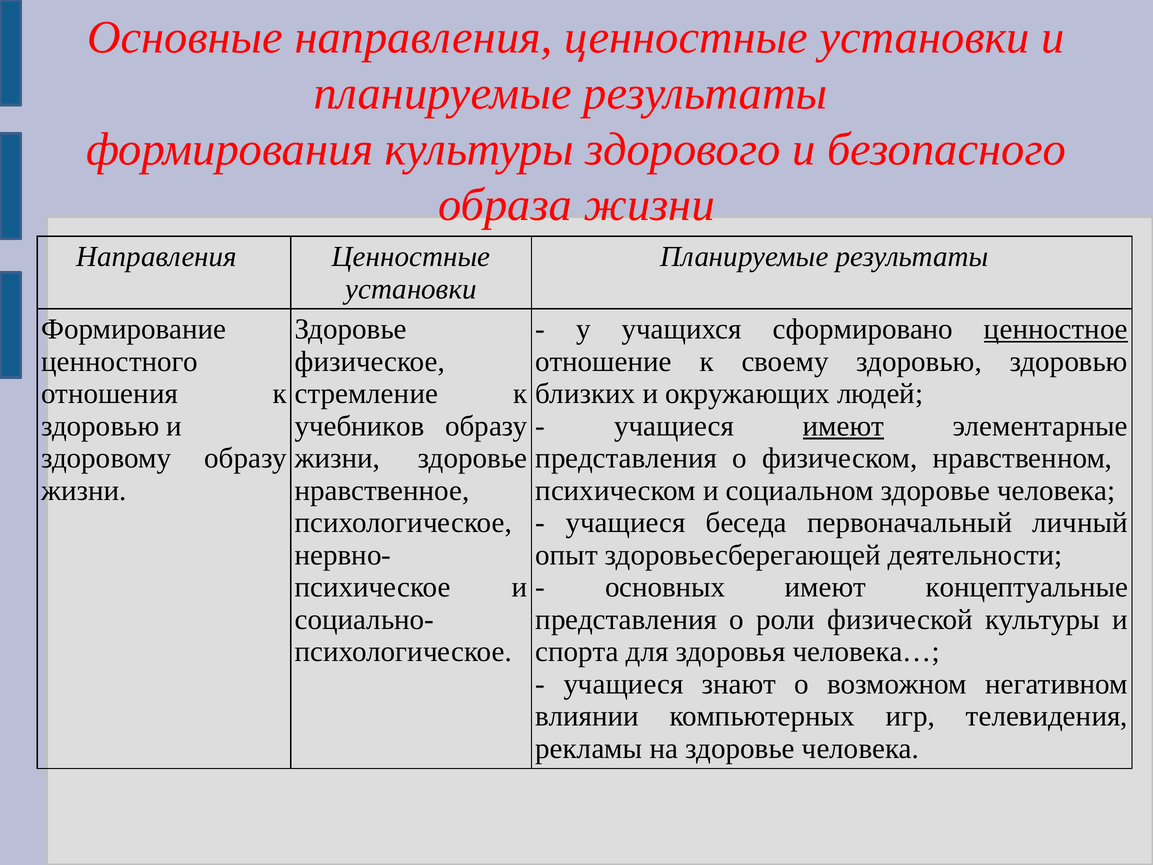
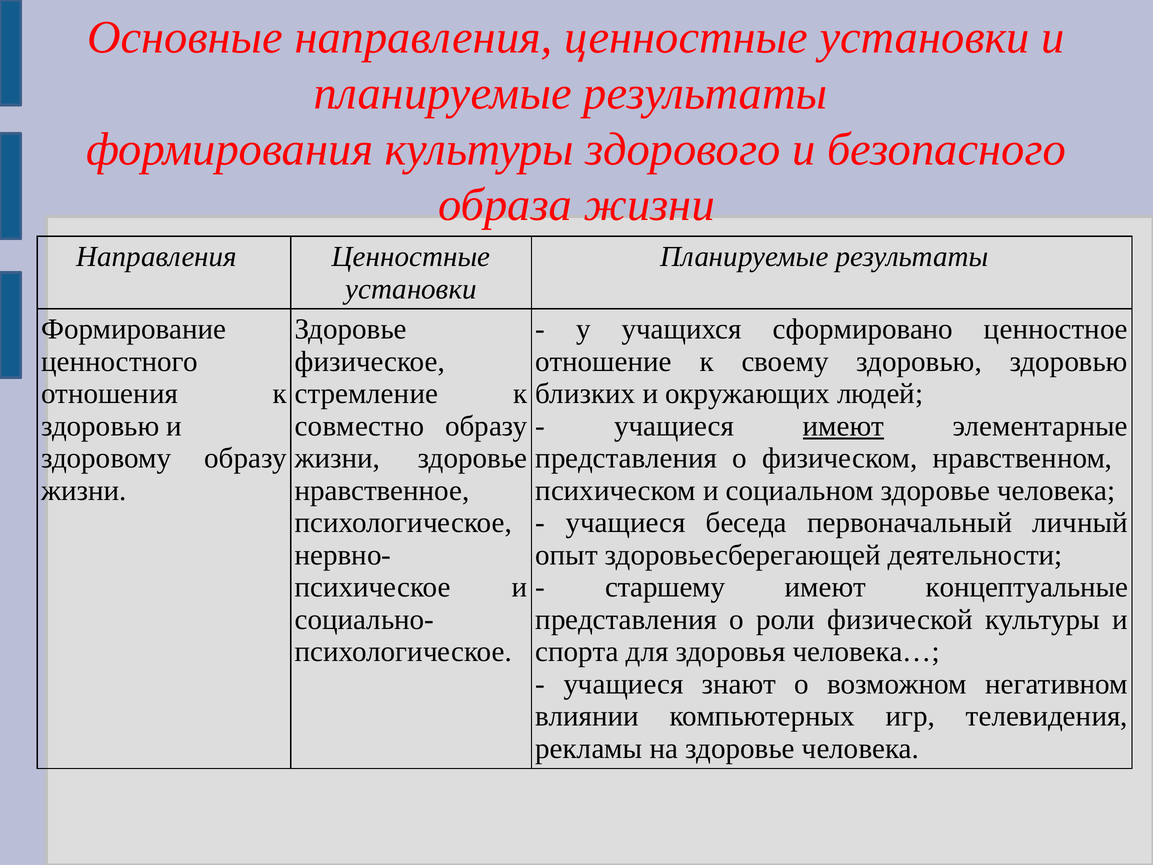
ценностное underline: present -> none
учебников: учебников -> совместно
основных: основных -> старшему
